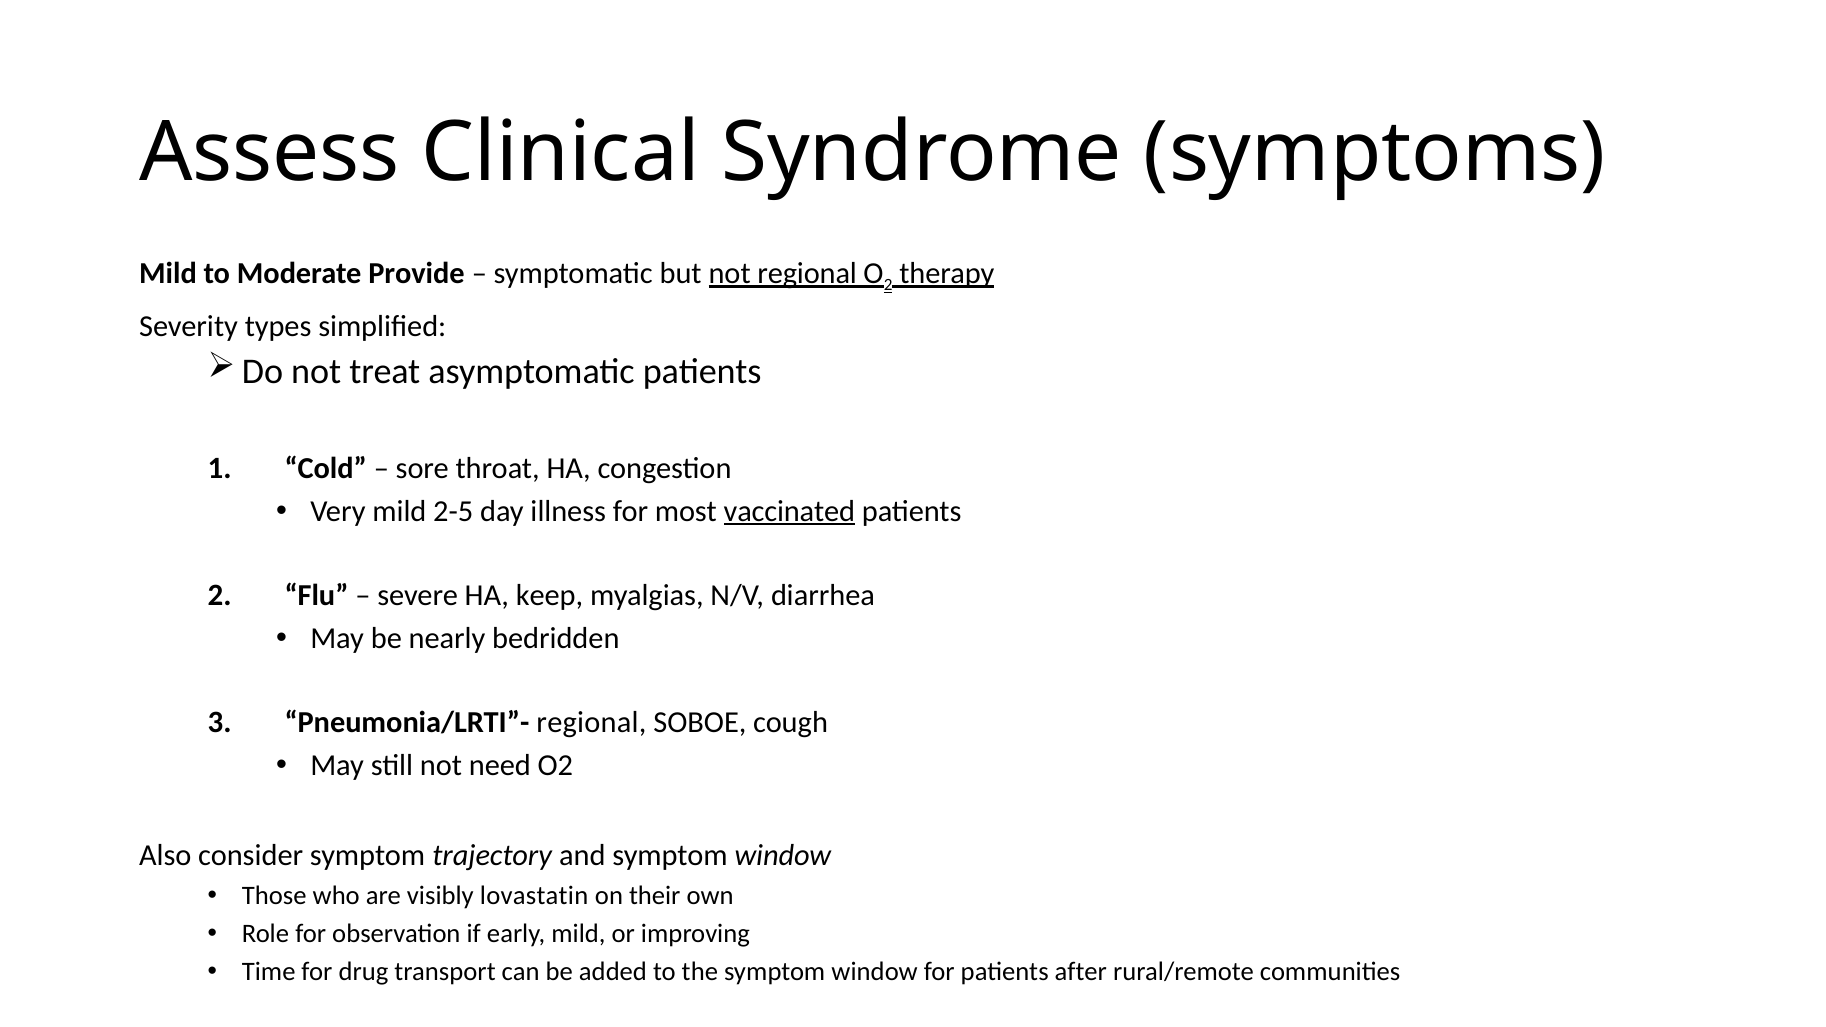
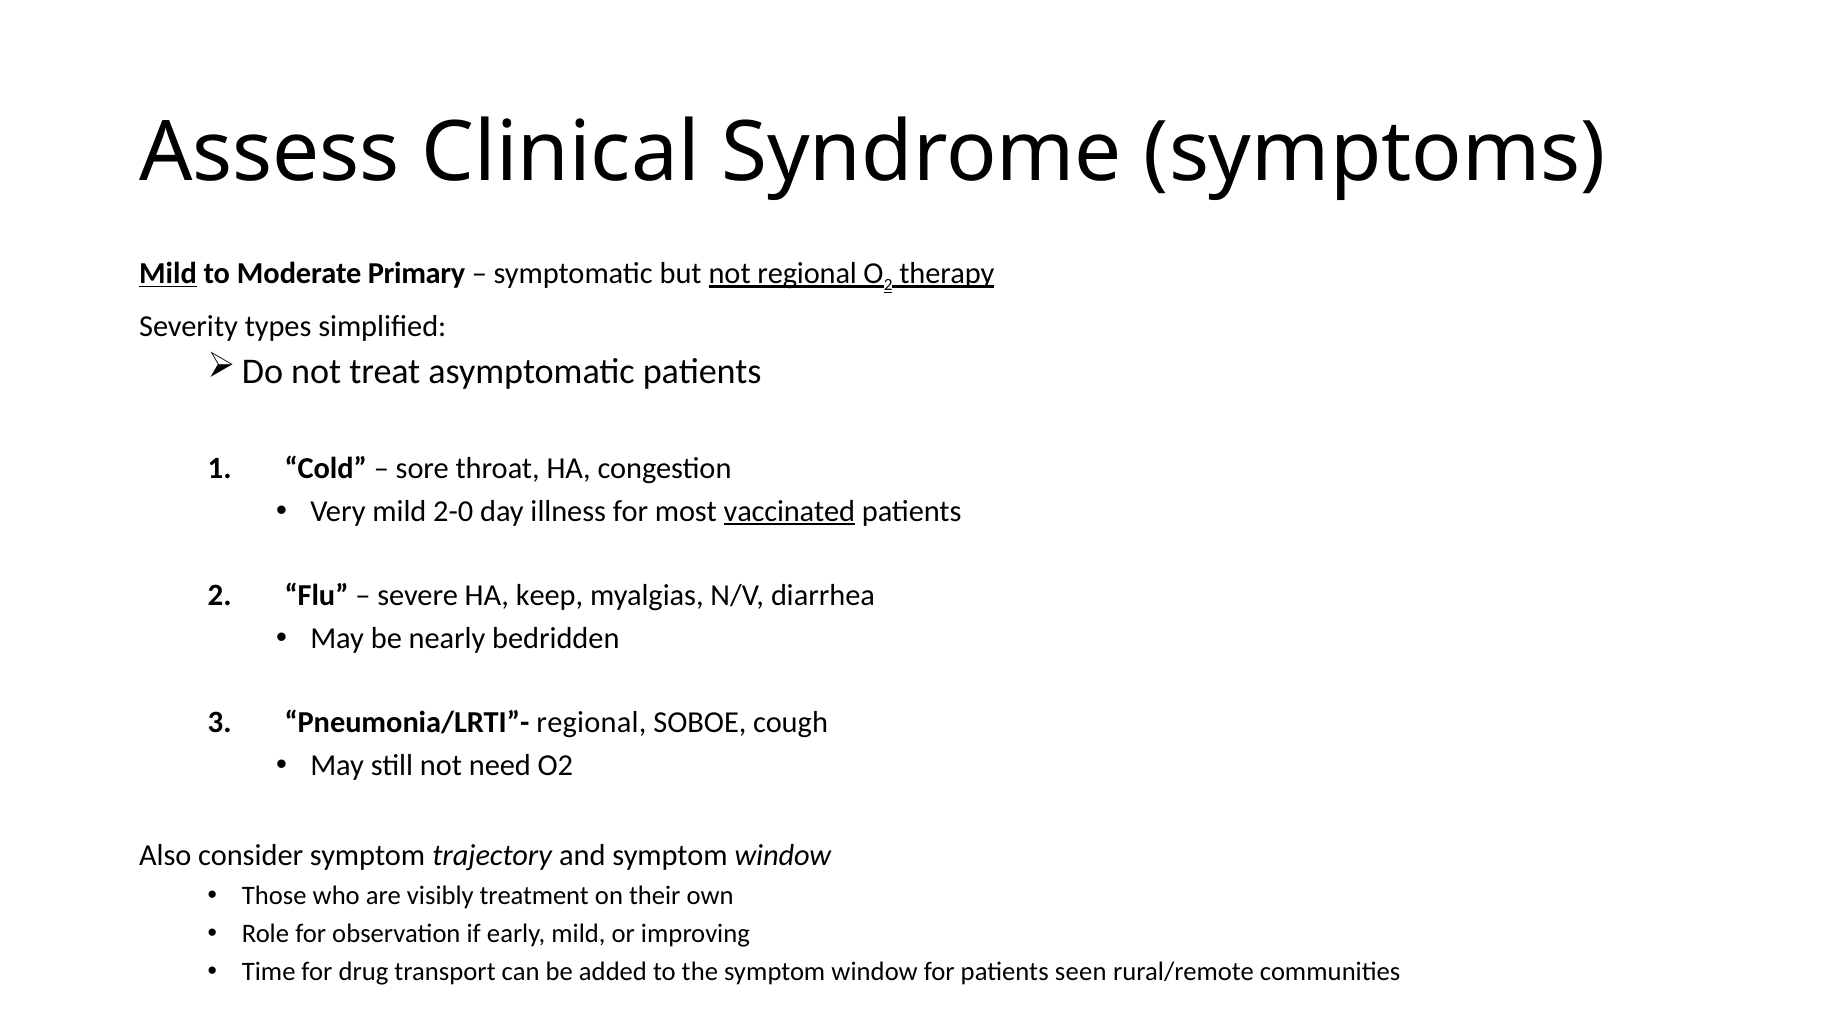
Mild at (168, 273) underline: none -> present
Provide: Provide -> Primary
2-5: 2-5 -> 2-0
lovastatin: lovastatin -> treatment
after: after -> seen
